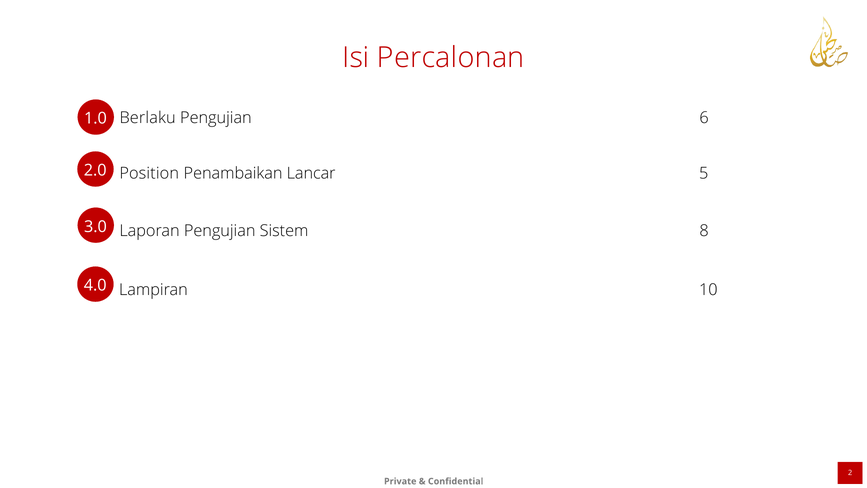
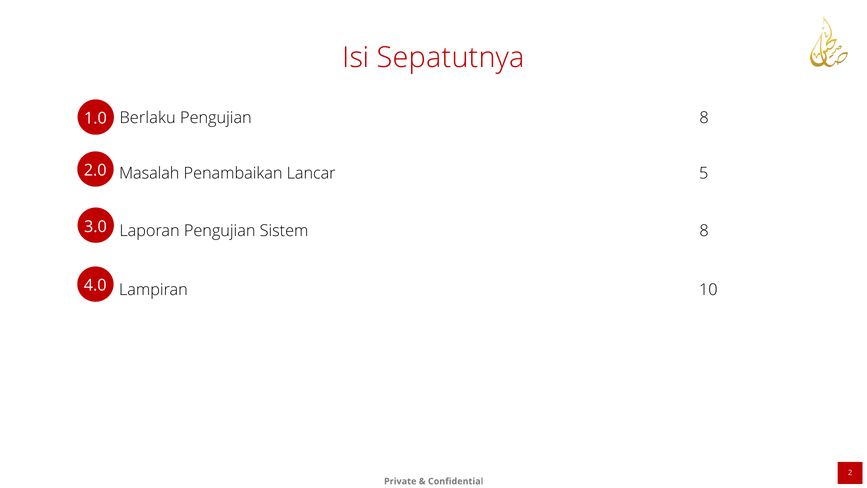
Percalonan: Percalonan -> Sepatutnya
Pengujian 6: 6 -> 8
Position: Position -> Masalah
